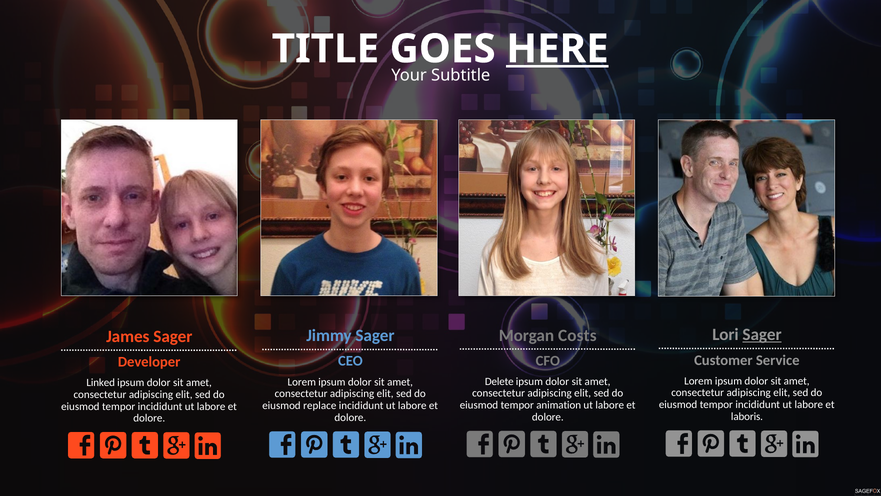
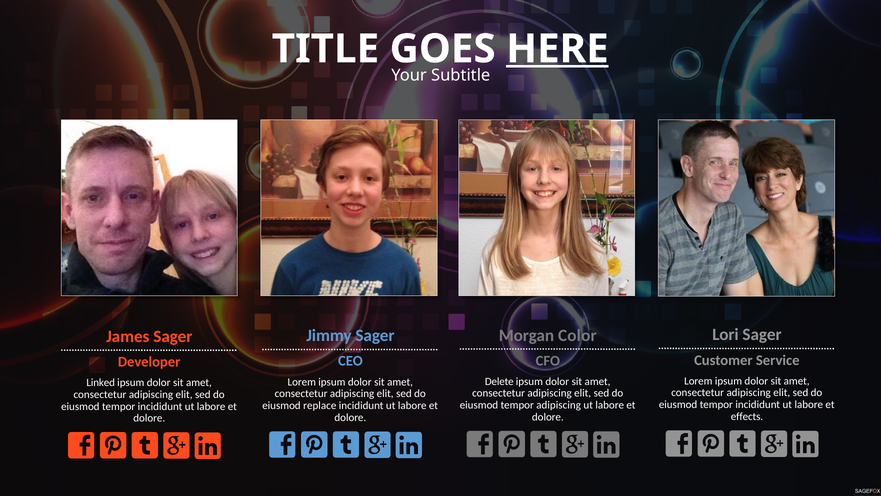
Sager at (762, 335) underline: present -> none
Costs: Costs -> Color
tempor animation: animation -> adipiscing
laboris: laboris -> effects
